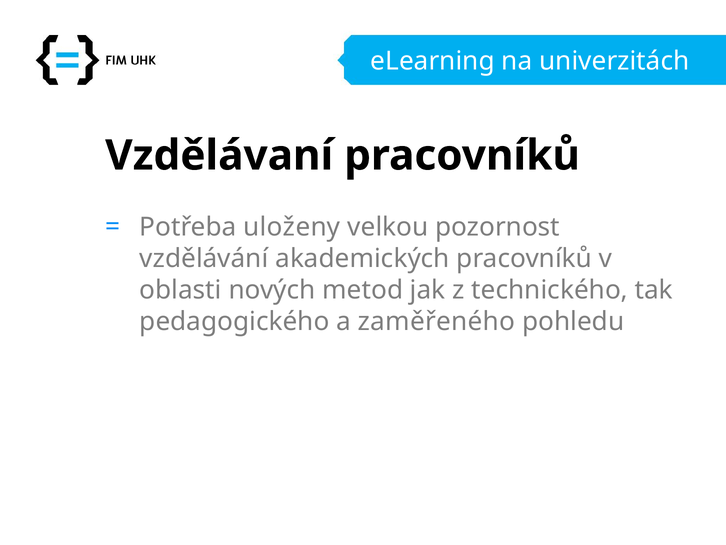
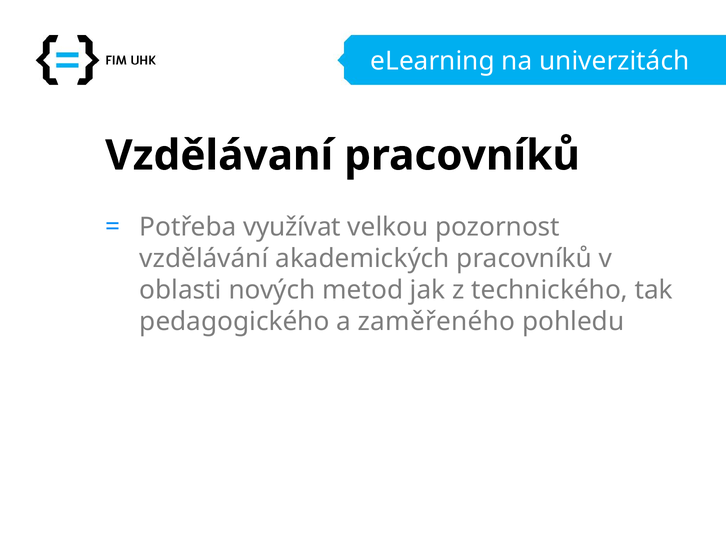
uloženy: uloženy -> využívat
